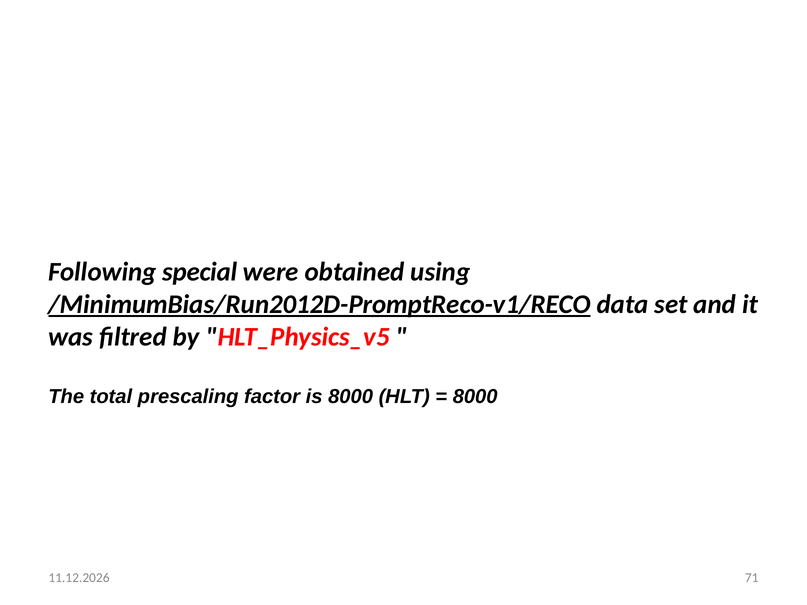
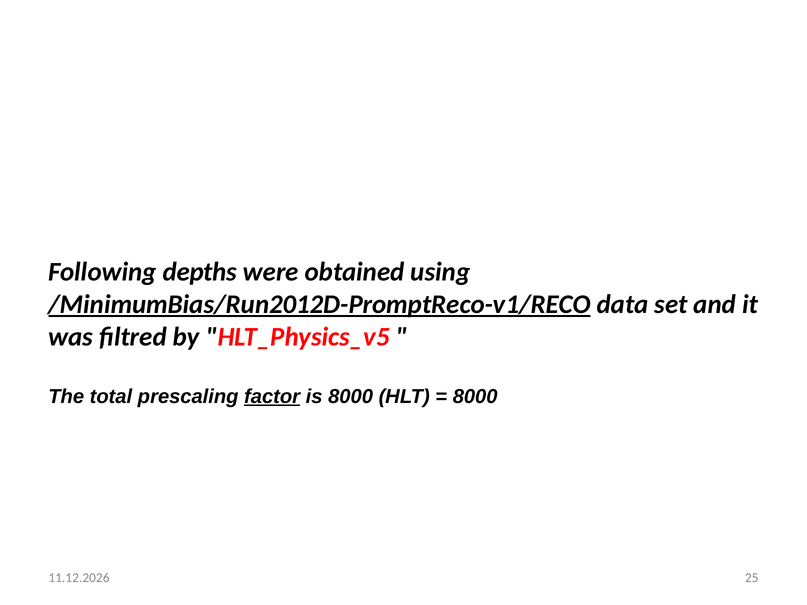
special: special -> depths
factor underline: none -> present
71: 71 -> 25
